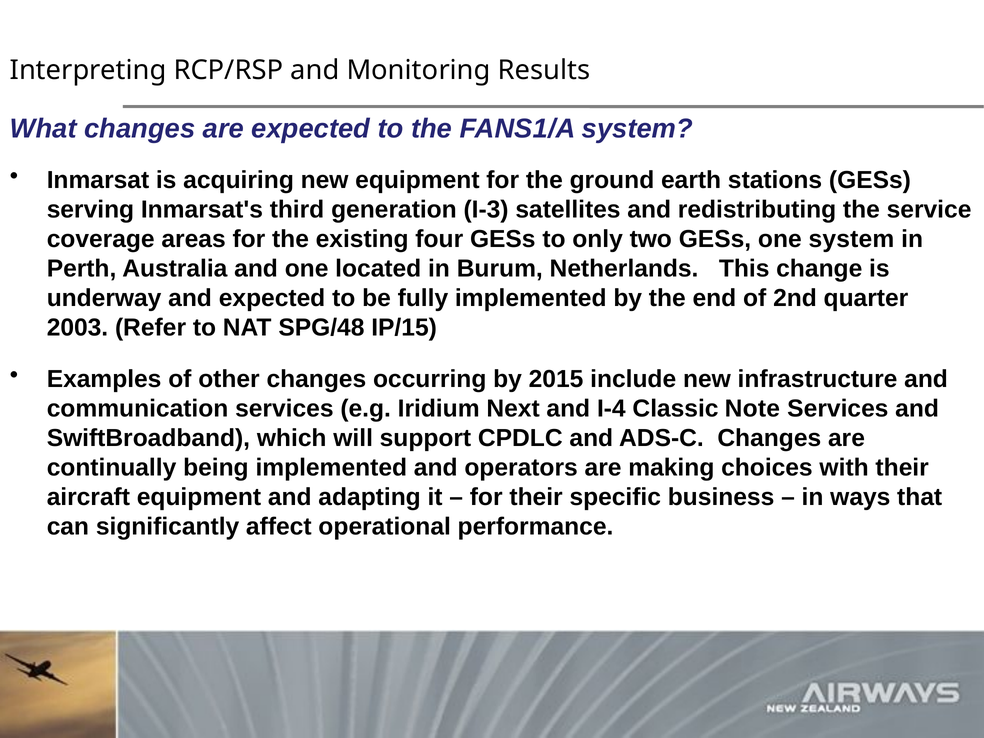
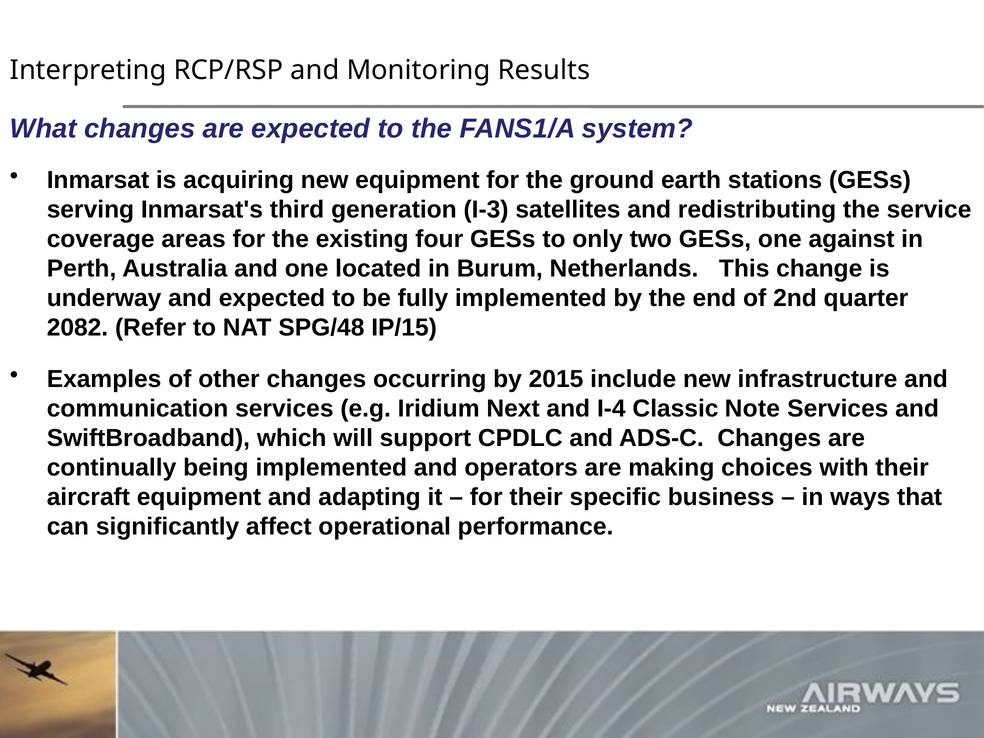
one system: system -> against
2003: 2003 -> 2082
